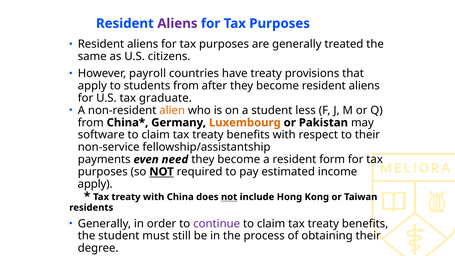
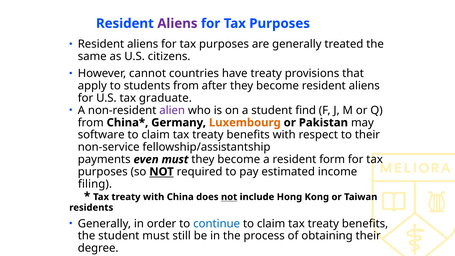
payroll: payroll -> cannot
alien colour: orange -> purple
less: less -> find
even need: need -> must
apply at (95, 184): apply -> filing
continue colour: purple -> blue
